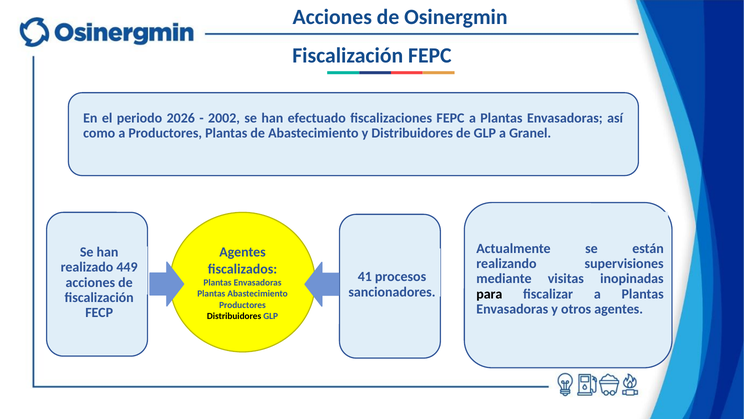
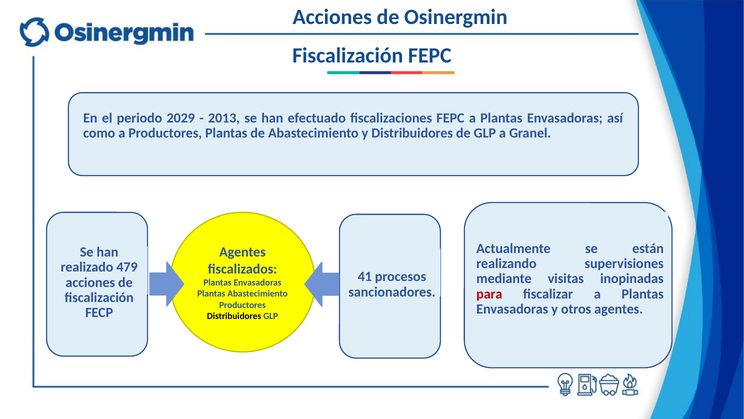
2026: 2026 -> 2029
2002: 2002 -> 2013
449: 449 -> 479
para colour: black -> red
